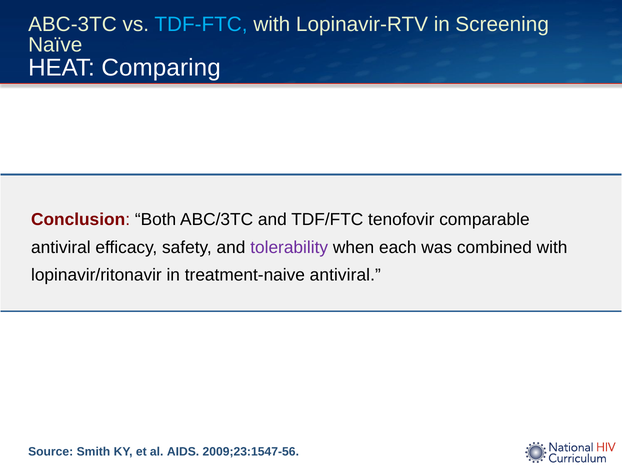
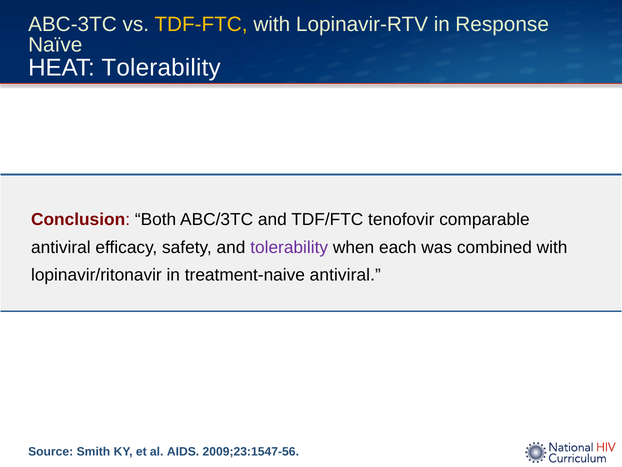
TDF-FTC colour: light blue -> yellow
Screening: Screening -> Response
HEAT Comparing: Comparing -> Tolerability
